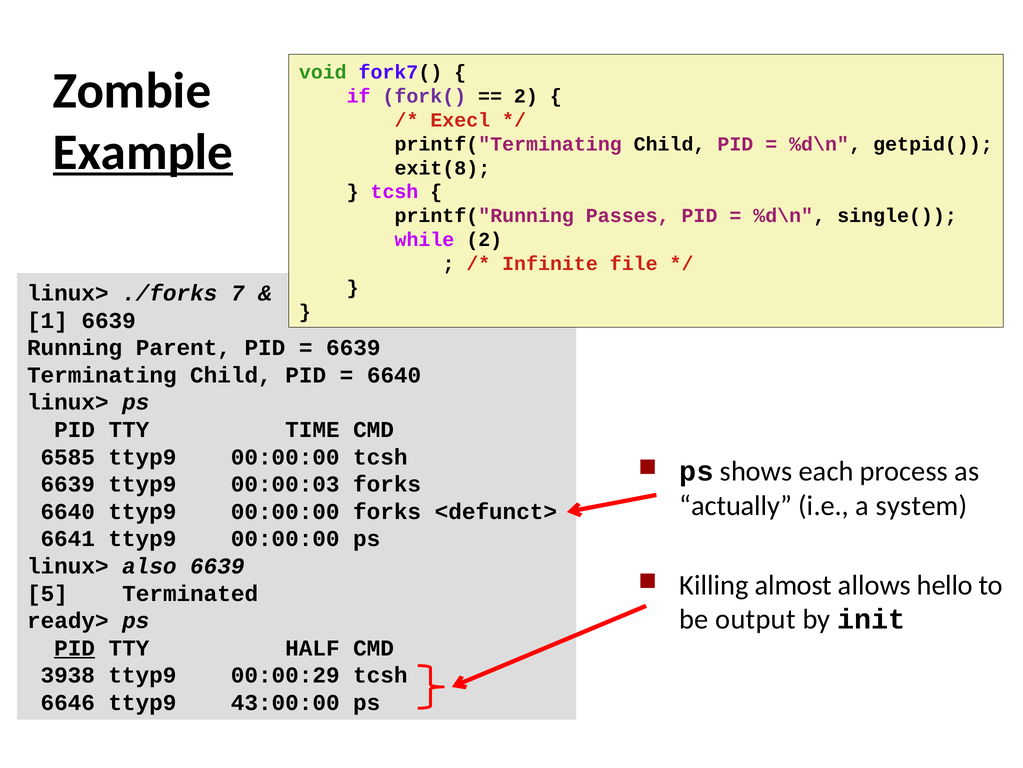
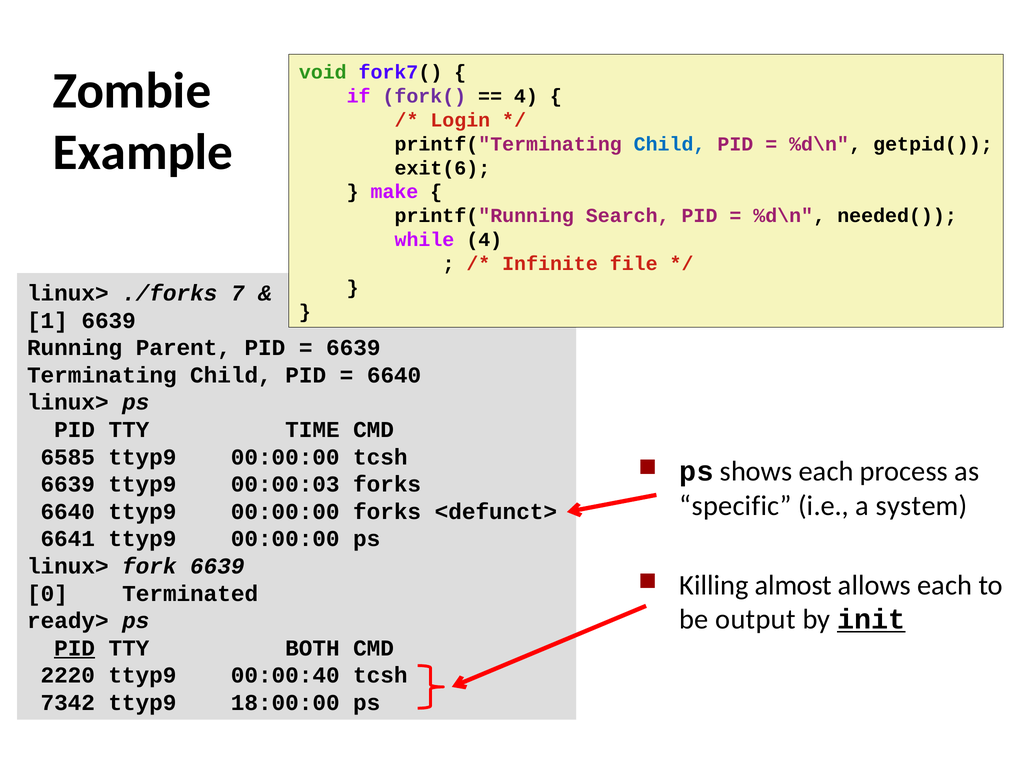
2 at (526, 96): 2 -> 4
Execl: Execl -> Login
Example underline: present -> none
Child at (670, 144) colour: black -> blue
exit(8: exit(8 -> exit(6
tcsh at (394, 192): tcsh -> make
Passes: Passes -> Search
single(: single( -> needed(
while 2: 2 -> 4
actually: actually -> specific
also: also -> fork
allows hello: hello -> each
5: 5 -> 0
init underline: none -> present
HALF: HALF -> BOTH
3938: 3938 -> 2220
00:00:29: 00:00:29 -> 00:00:40
6646: 6646 -> 7342
43:00:00: 43:00:00 -> 18:00:00
